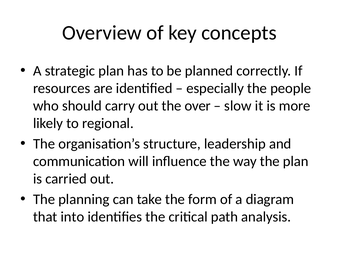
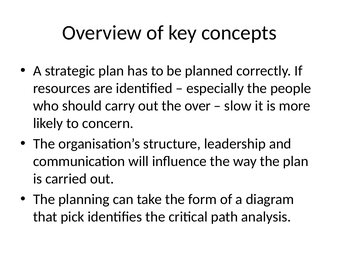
regional: regional -> concern
into: into -> pick
